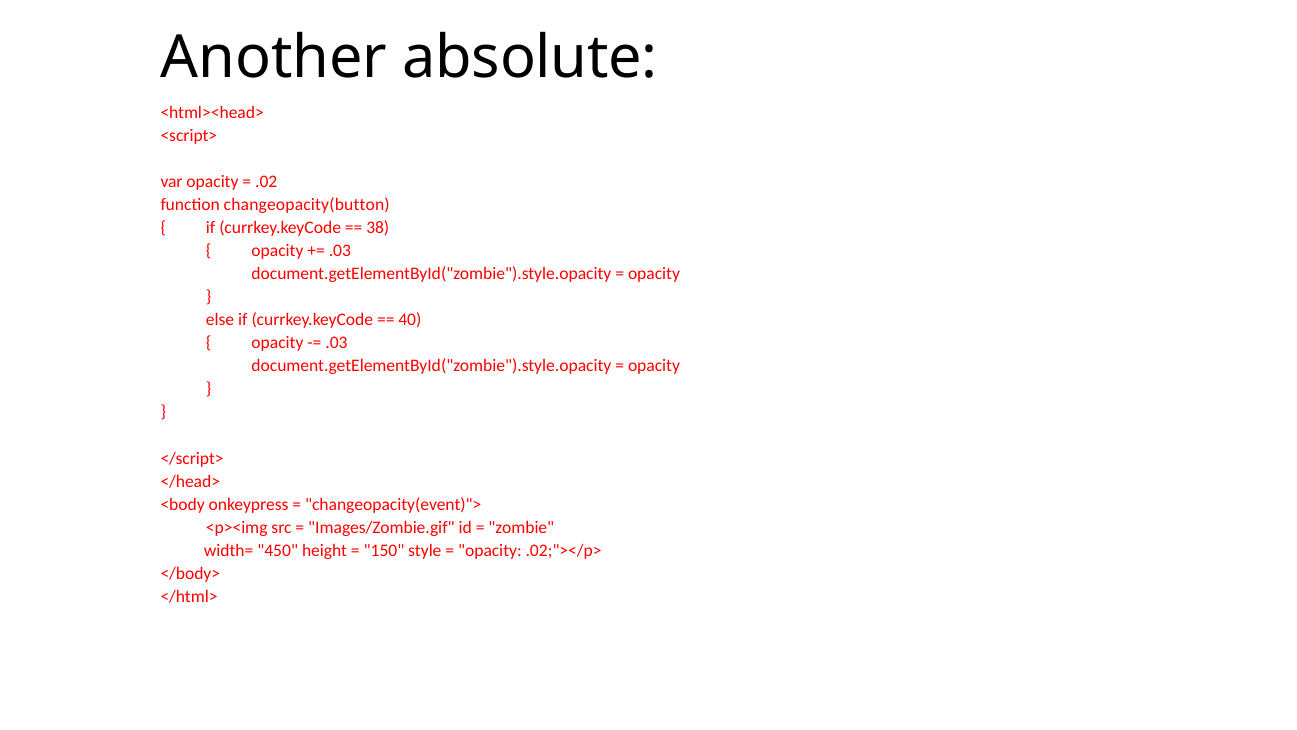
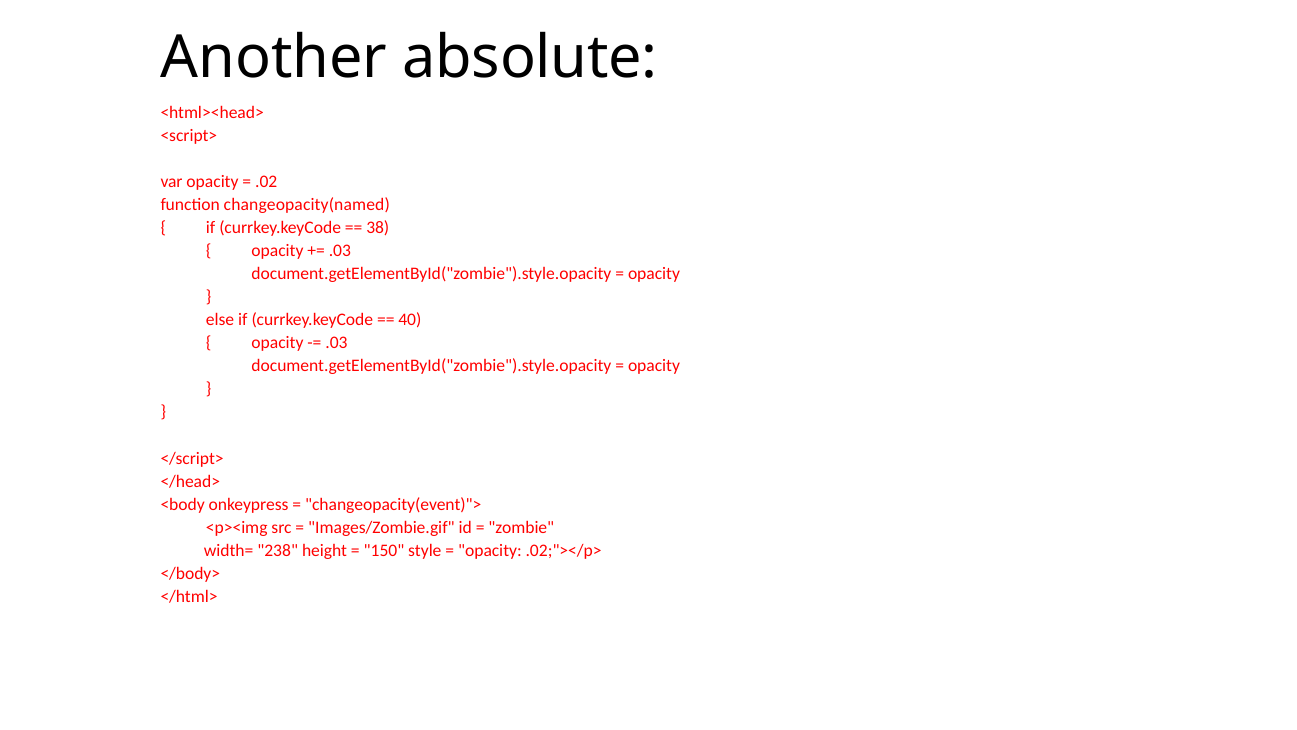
changeopacity(button: changeopacity(button -> changeopacity(named
450: 450 -> 238
